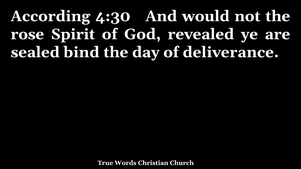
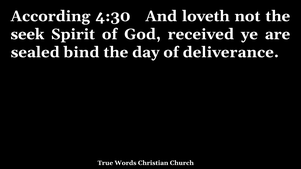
would: would -> loveth
rose: rose -> seek
revealed: revealed -> received
